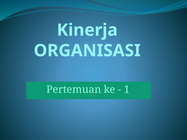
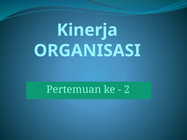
1: 1 -> 2
